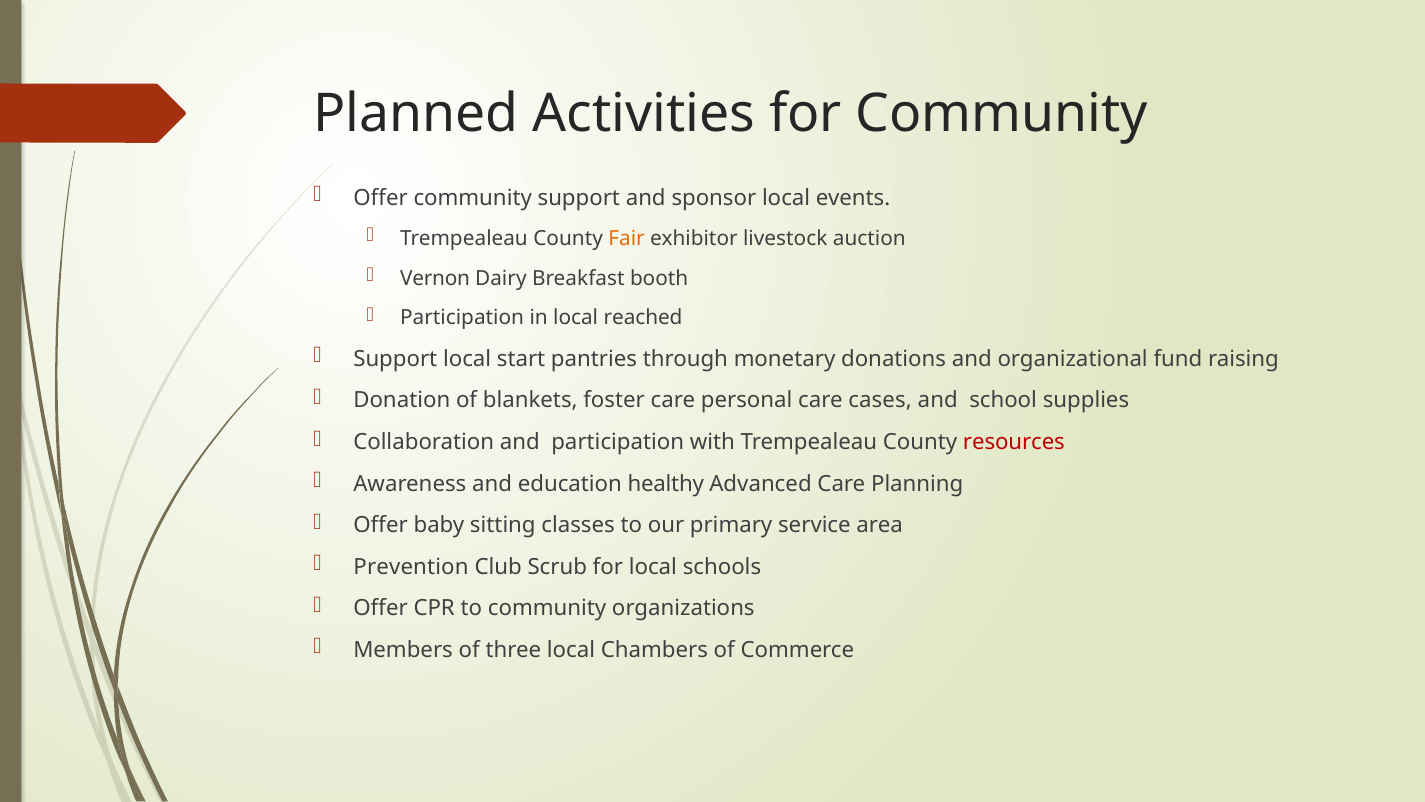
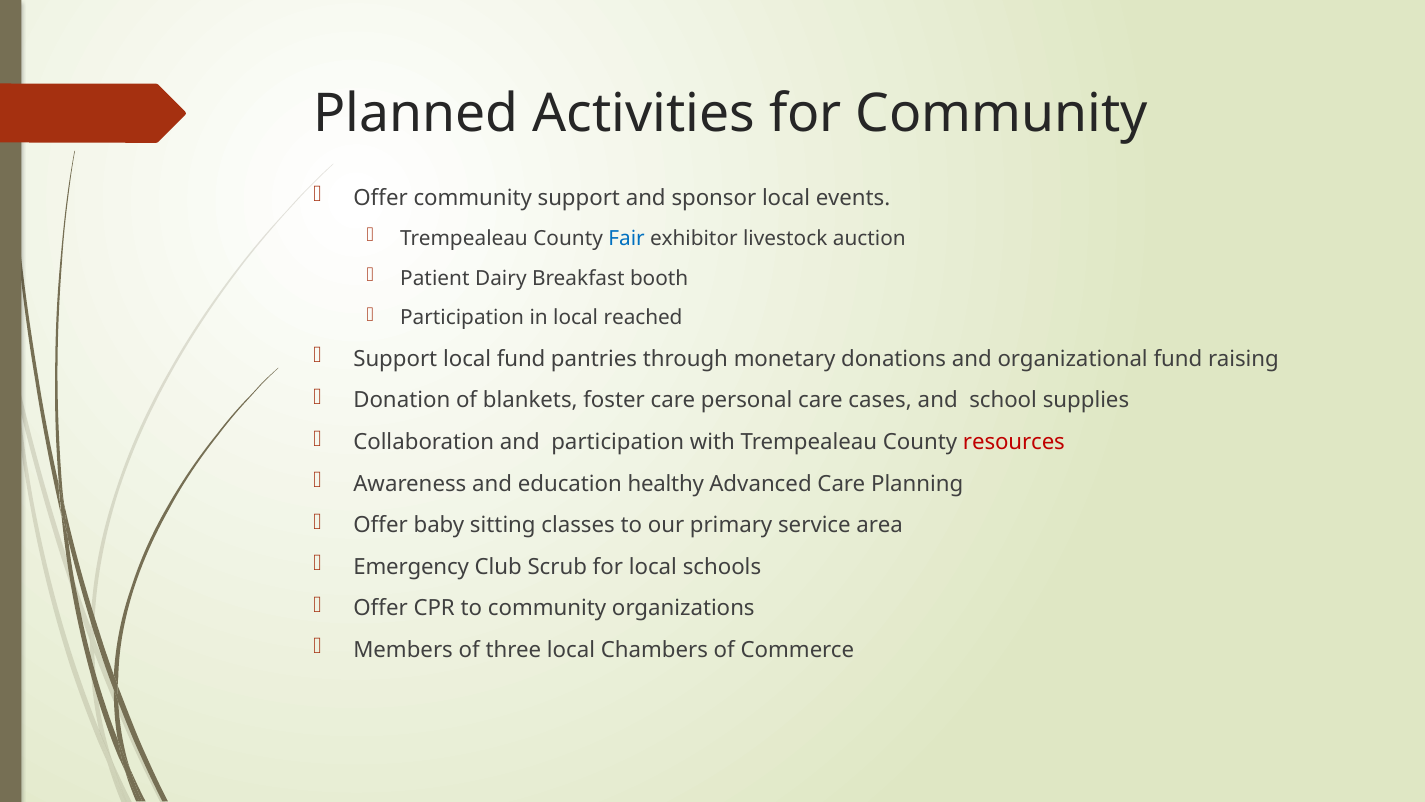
Fair colour: orange -> blue
Vernon: Vernon -> Patient
local start: start -> fund
Prevention: Prevention -> Emergency
